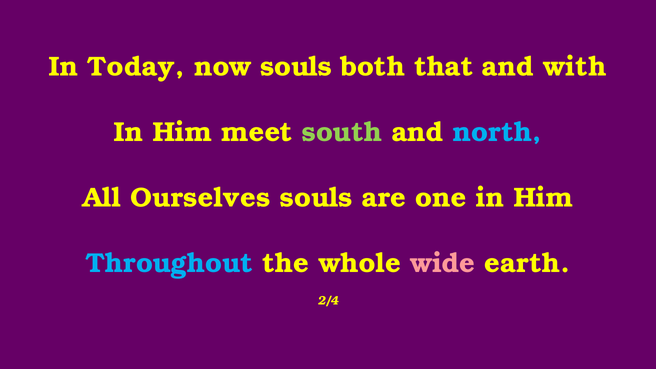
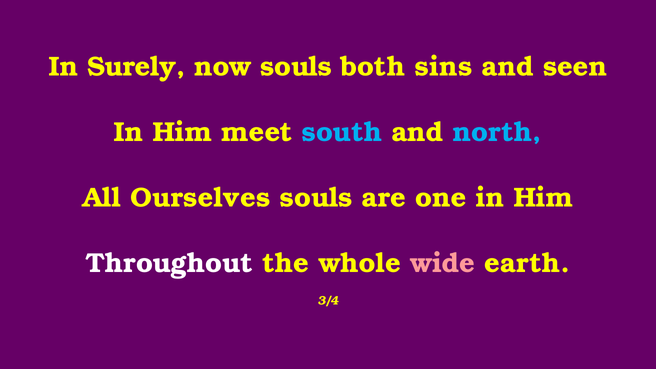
Today: Today -> Surely
that: that -> sins
with: with -> seen
south colour: light green -> light blue
Throughout colour: light blue -> white
2/4: 2/4 -> 3/4
